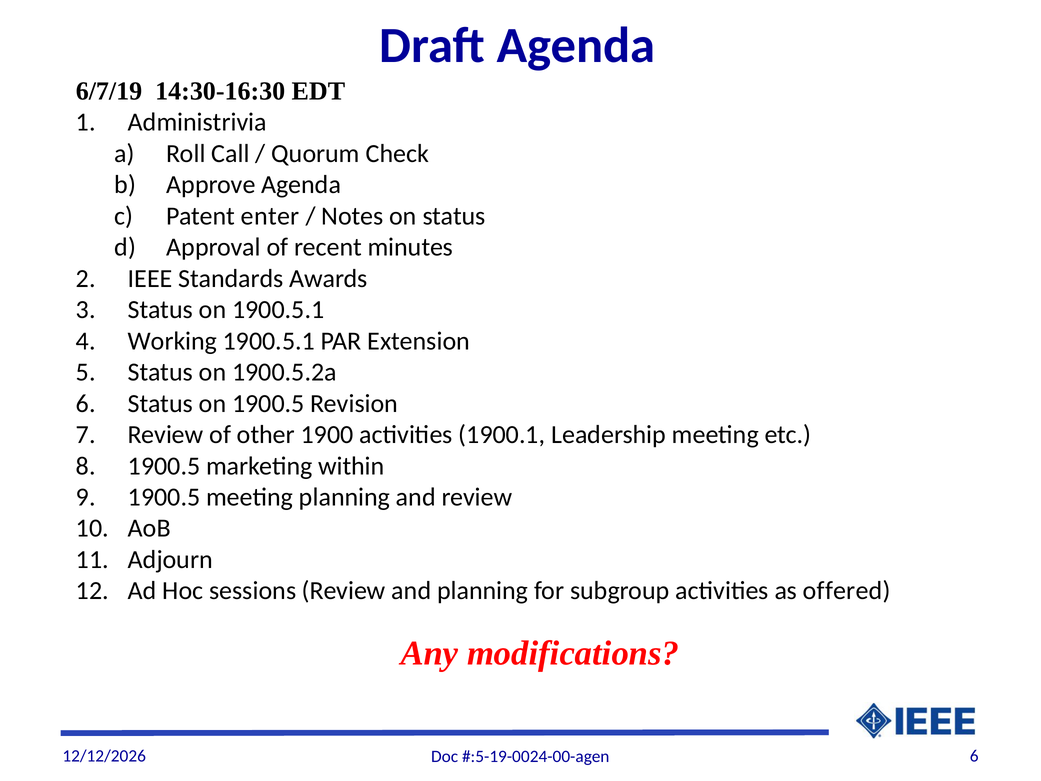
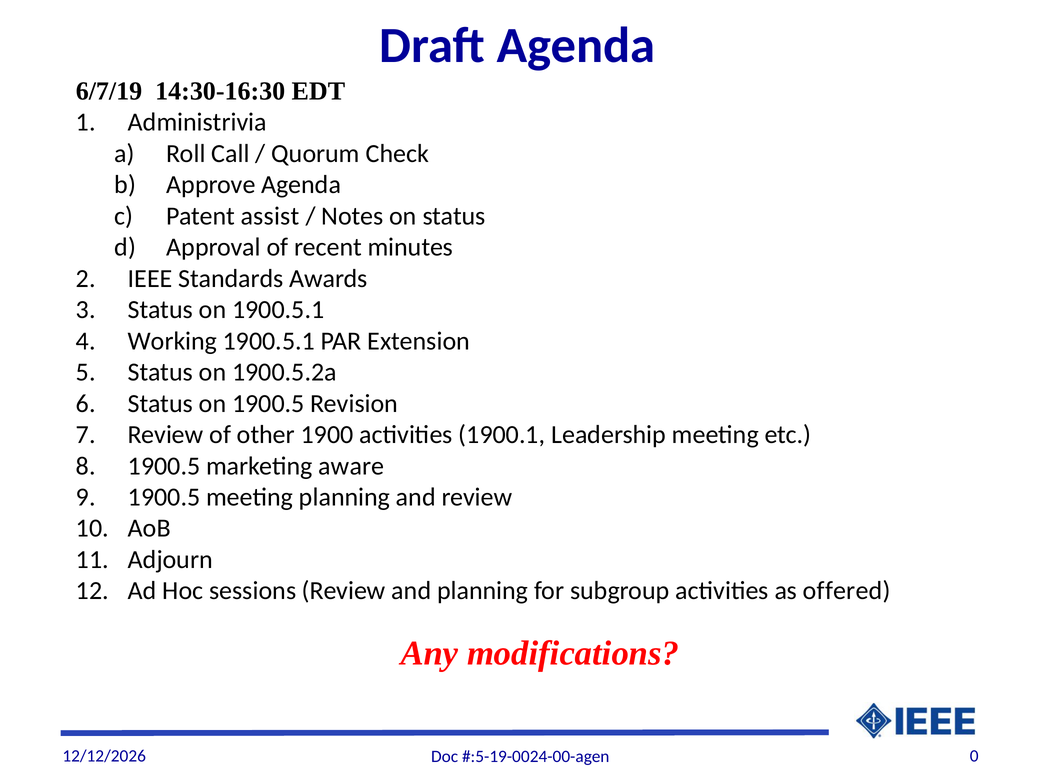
enter: enter -> assist
within: within -> aware
6 at (974, 756): 6 -> 0
